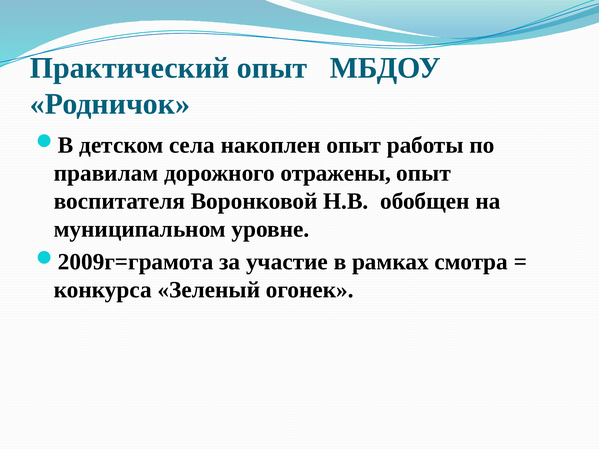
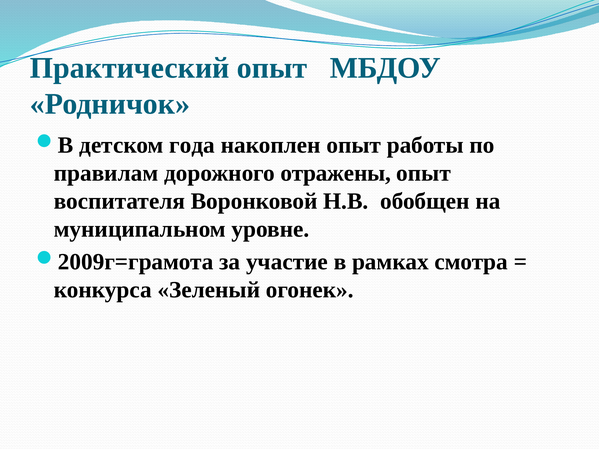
села: села -> года
